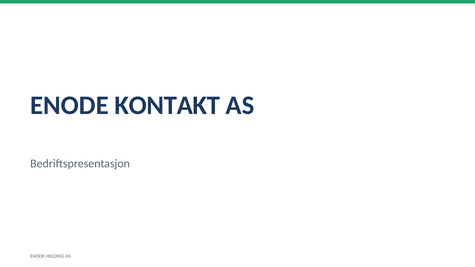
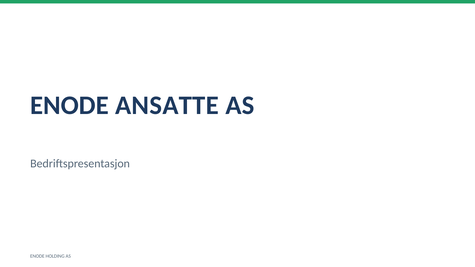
KONTAKT: KONTAKT -> ANSATTE
